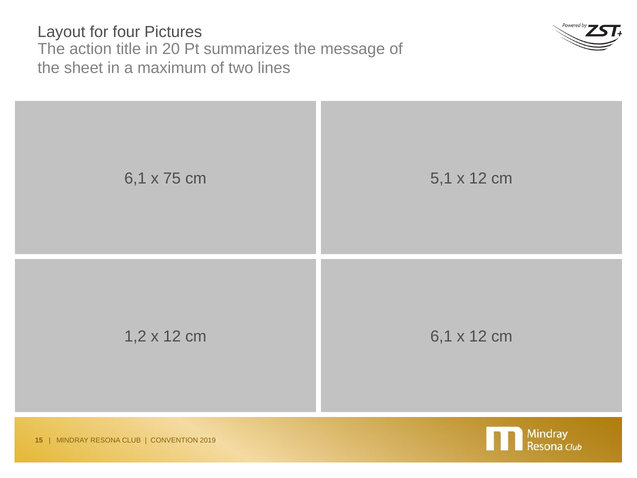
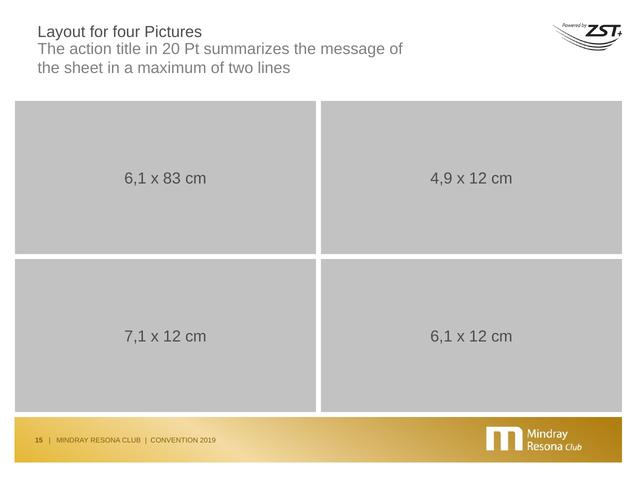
75: 75 -> 83
5,1: 5,1 -> 4,9
1,2: 1,2 -> 7,1
